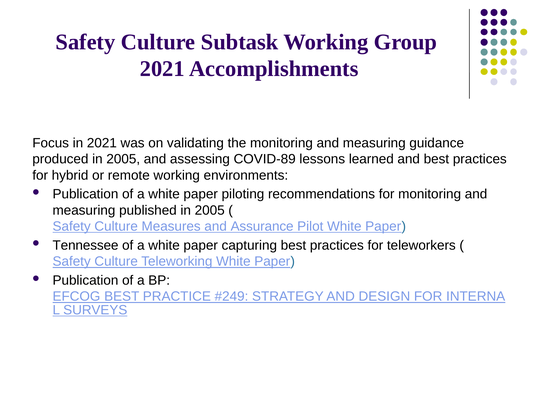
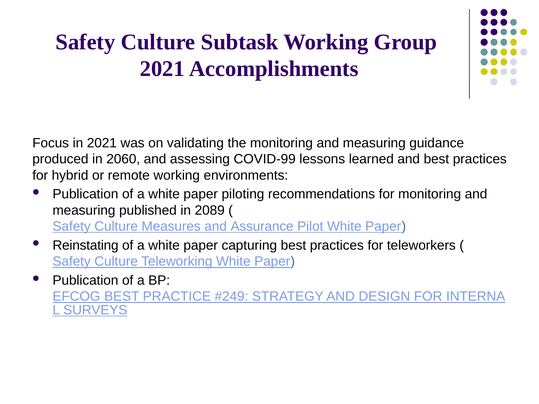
produced in 2005: 2005 -> 2060
COVID-89: COVID-89 -> COVID-99
published in 2005: 2005 -> 2089
Tennessee: Tennessee -> Reinstating
